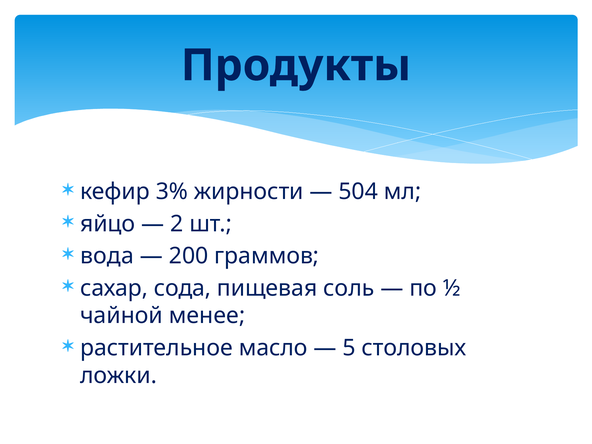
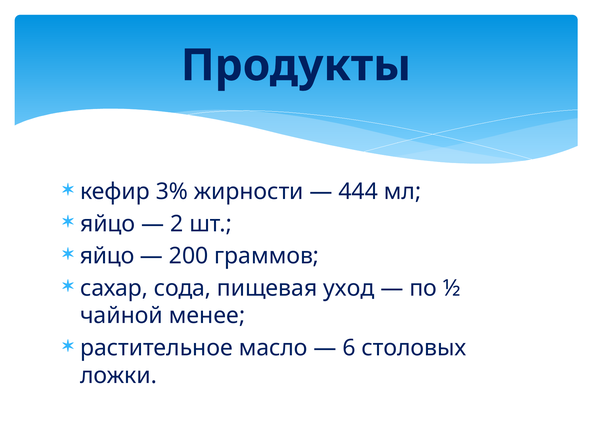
504: 504 -> 444
вода at (107, 256): вода -> яйцо
соль: соль -> уход
5: 5 -> 6
